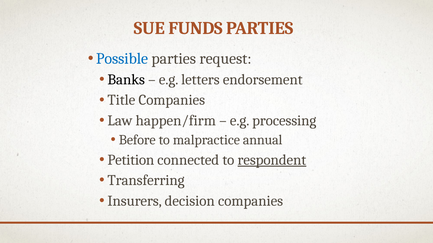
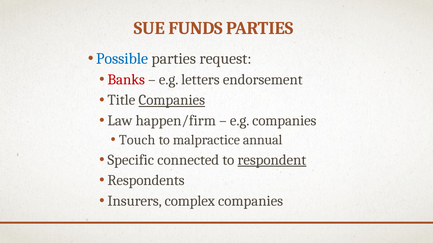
Banks colour: black -> red
Companies at (172, 100) underline: none -> present
e.g processing: processing -> companies
Before: Before -> Touch
Petition: Petition -> Specific
Transferring: Transferring -> Respondents
decision: decision -> complex
